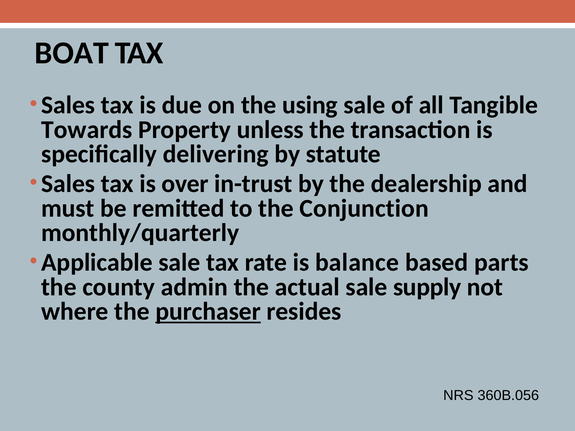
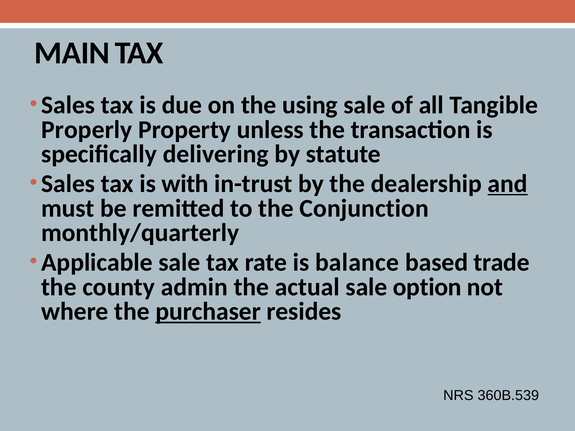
BOAT: BOAT -> MAIN
Towards: Towards -> Properly
over: over -> with
and underline: none -> present
parts: parts -> trade
supply: supply -> option
360B.056: 360B.056 -> 360B.539
